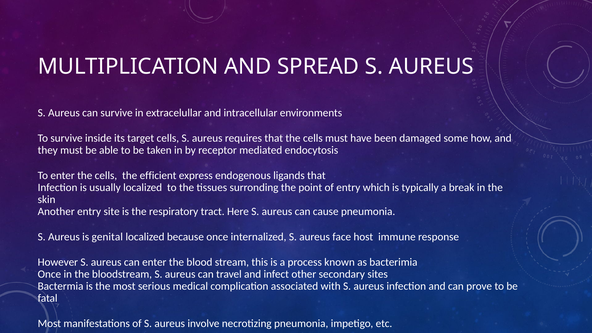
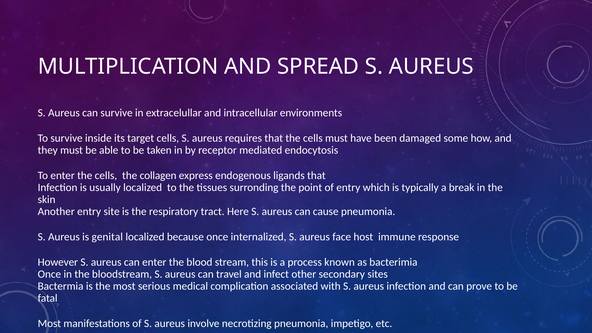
efficient: efficient -> collagen
